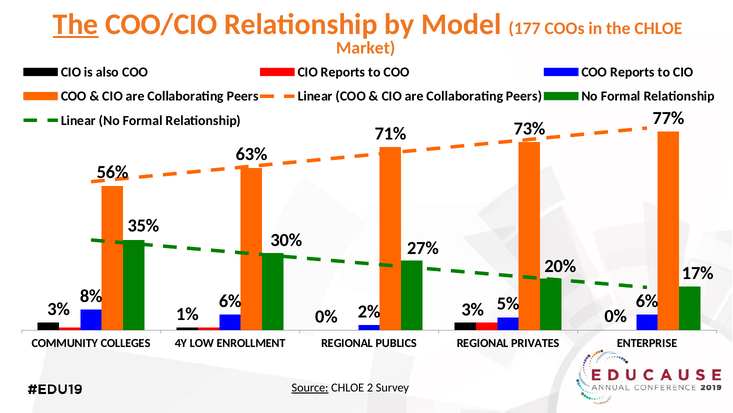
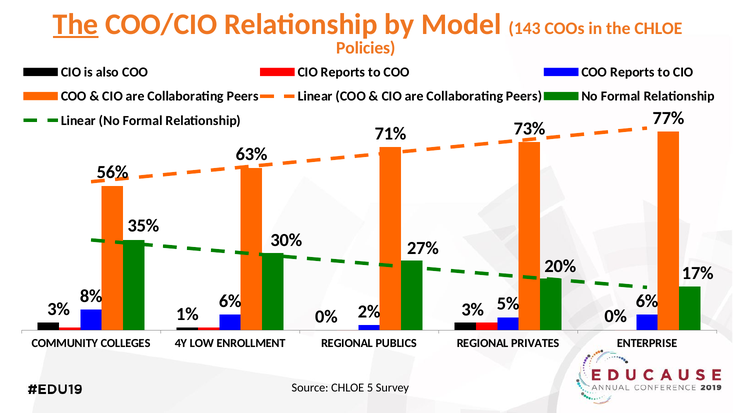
177: 177 -> 143
Market: Market -> Policies
Source underline: present -> none
2: 2 -> 5
